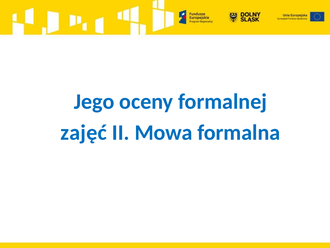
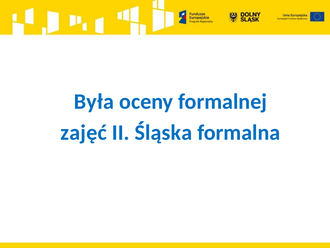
Jego: Jego -> Była
Mowa: Mowa -> Śląska
